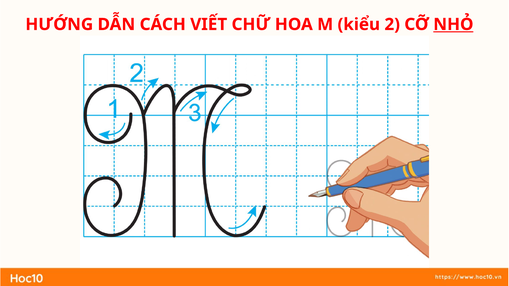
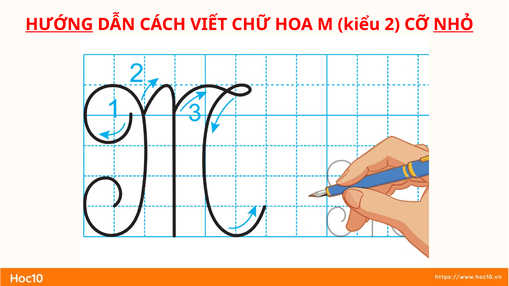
HƯỚNG underline: none -> present
